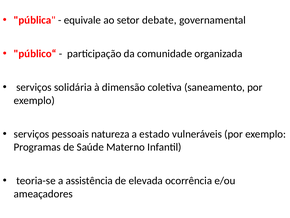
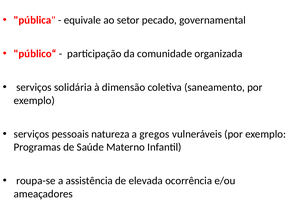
debate: debate -> pecado
estado: estado -> gregos
teoria-se: teoria-se -> roupa-se
